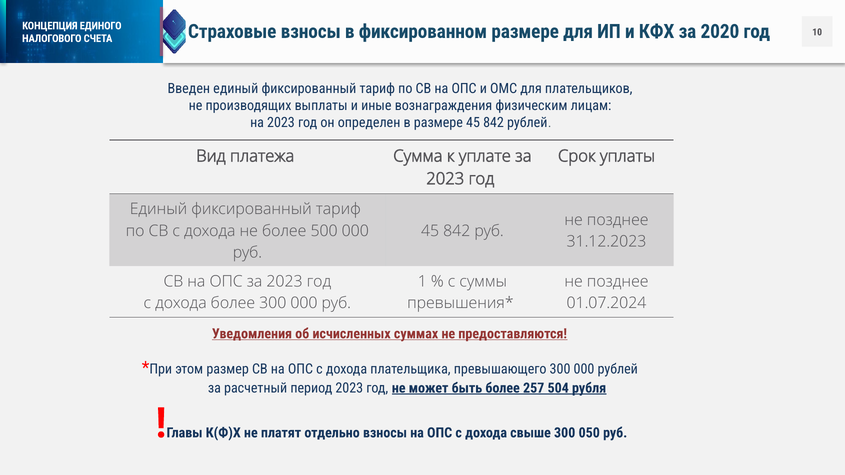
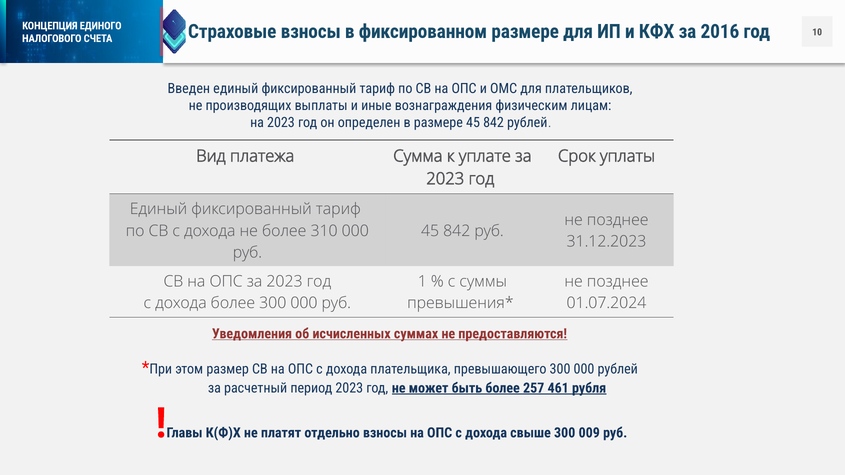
2020: 2020 -> 2016
500: 500 -> 310
504: 504 -> 461
050: 050 -> 009
